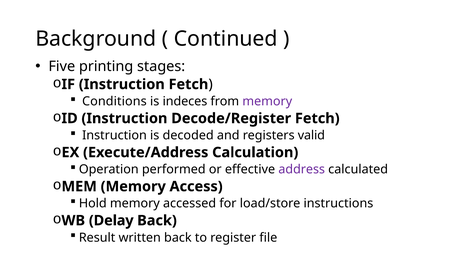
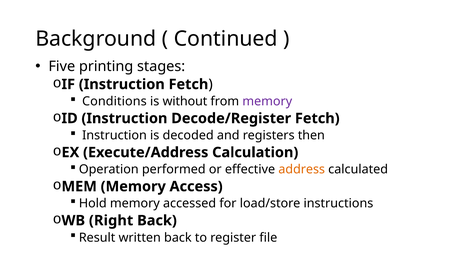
indeces: indeces -> without
valid: valid -> then
address colour: purple -> orange
Delay: Delay -> Right
